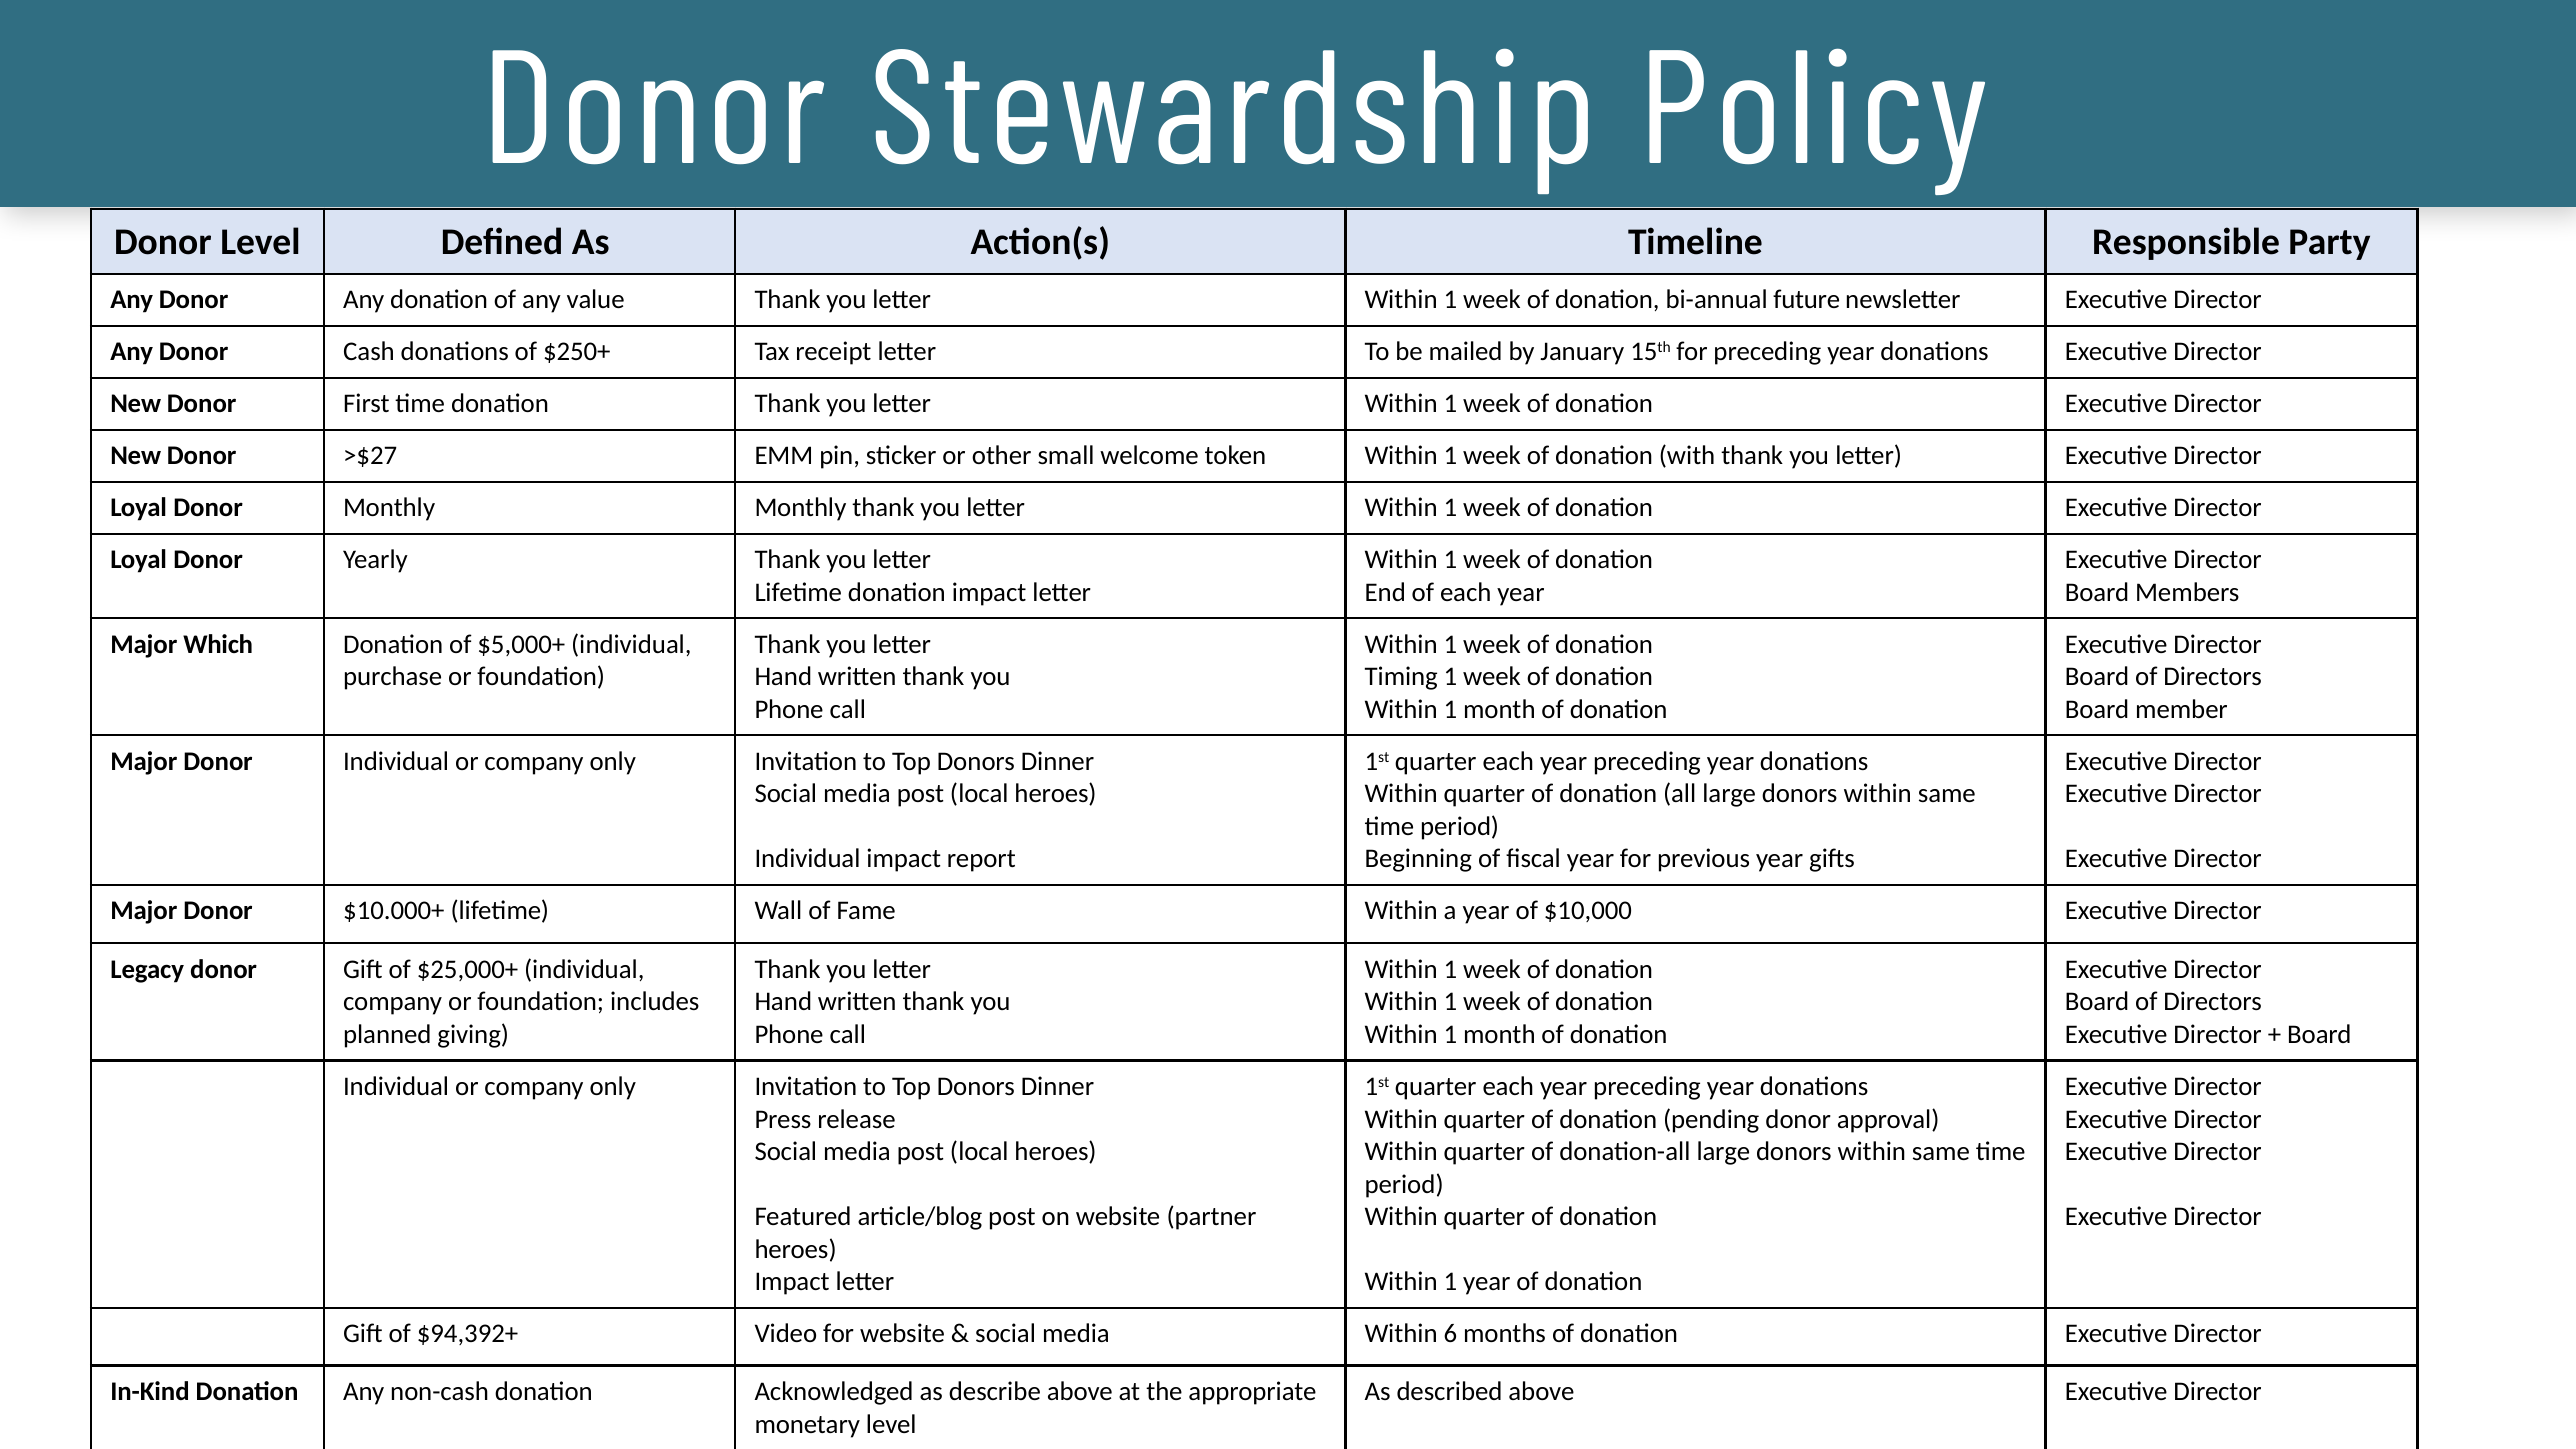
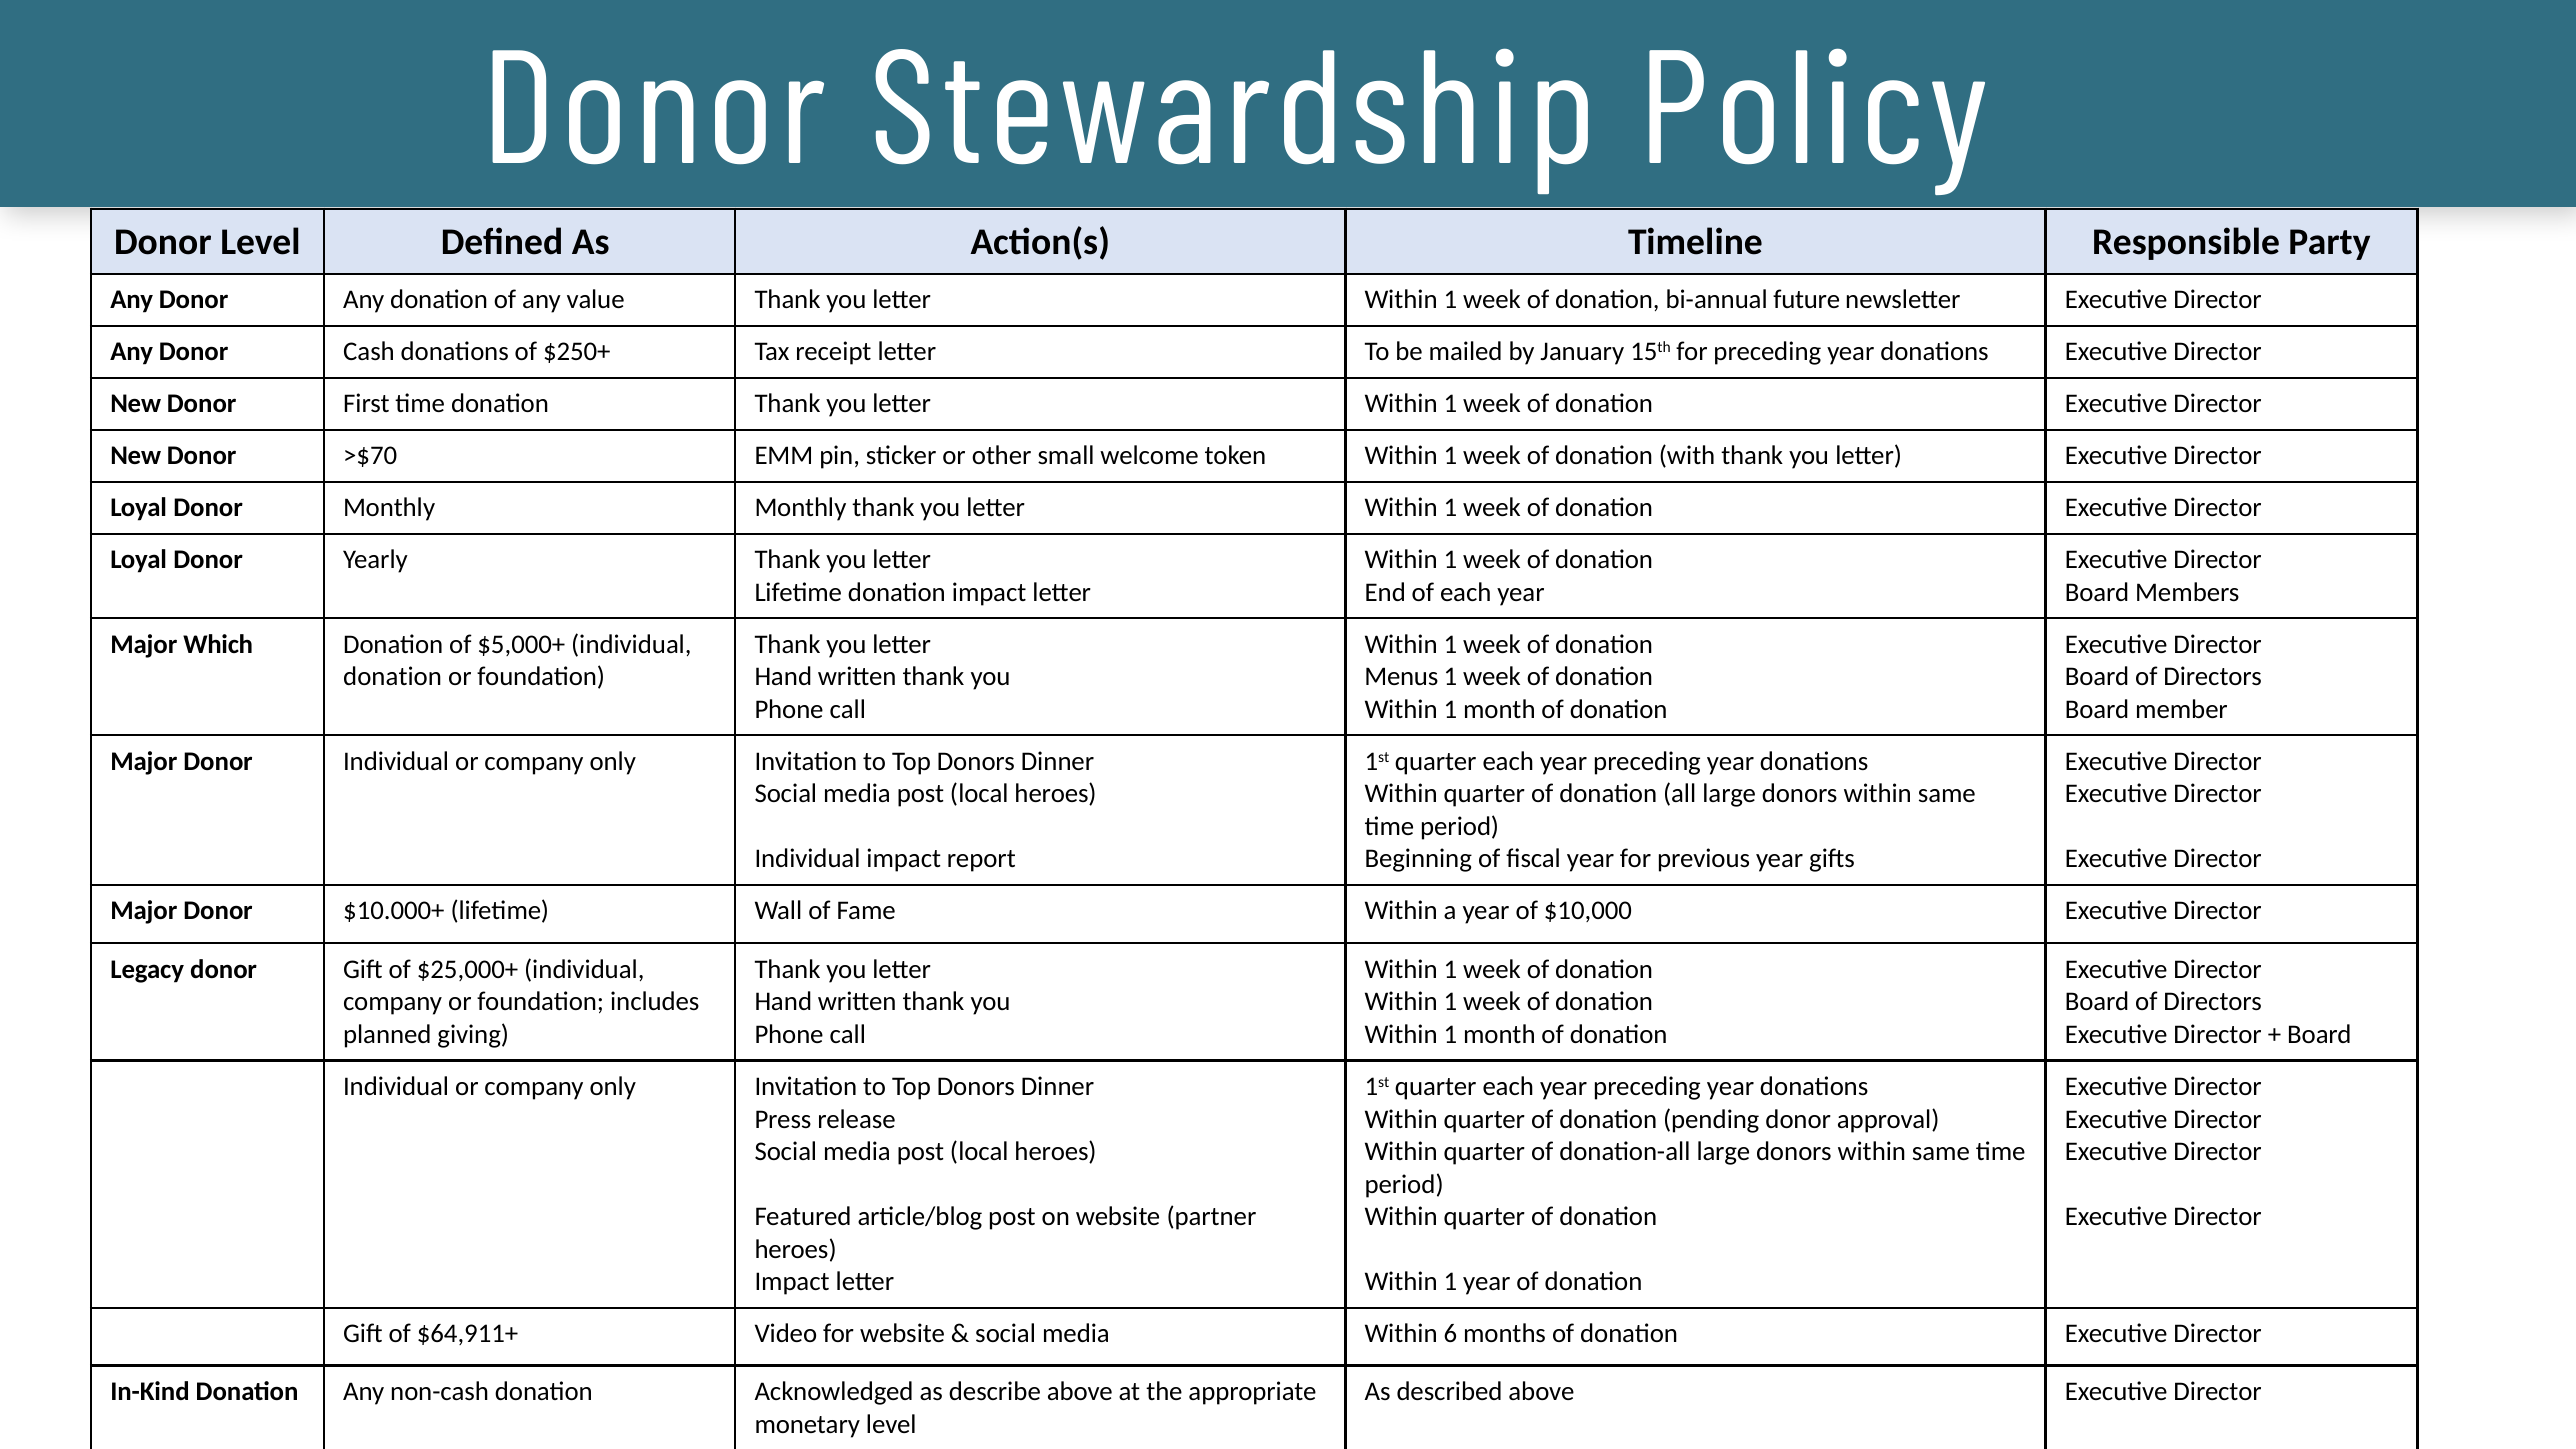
>$27: >$27 -> >$70
purchase at (393, 677): purchase -> donation
Timing: Timing -> Menus
$94,392+: $94,392+ -> $64,911+
